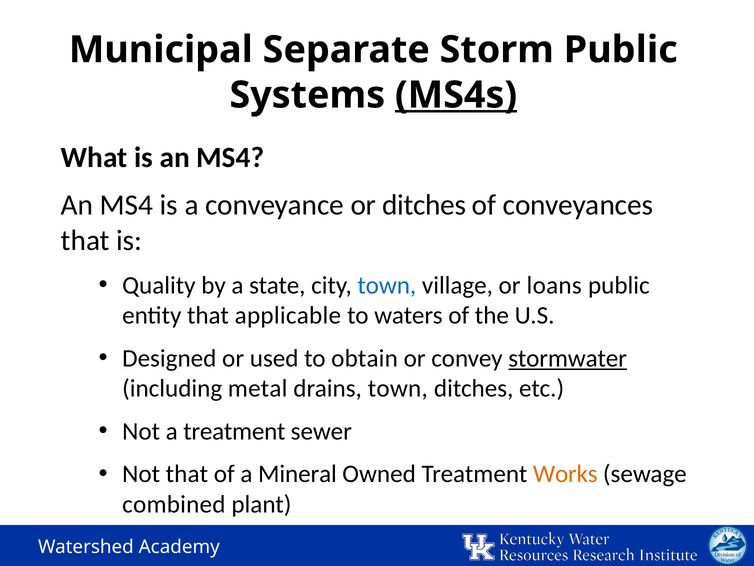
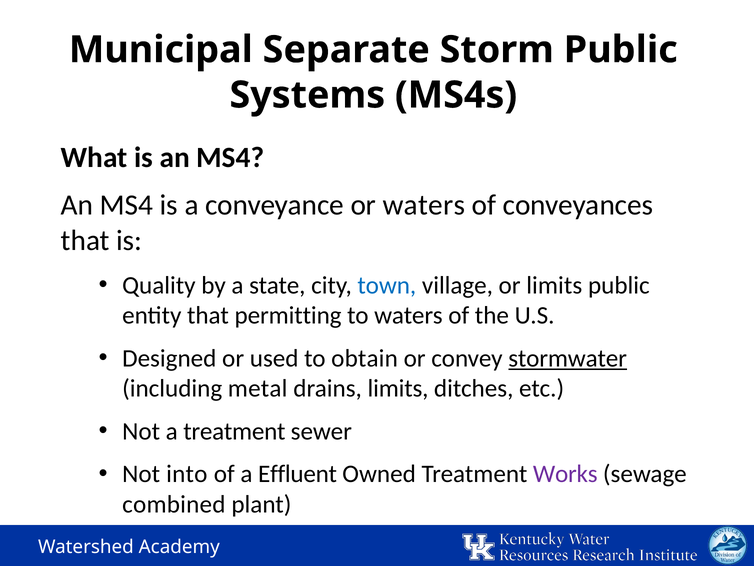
MS4s underline: present -> none
or ditches: ditches -> waters
or loans: loans -> limits
applicable: applicable -> permitting
drains town: town -> limits
Not that: that -> into
Mineral: Mineral -> Effluent
Works colour: orange -> purple
